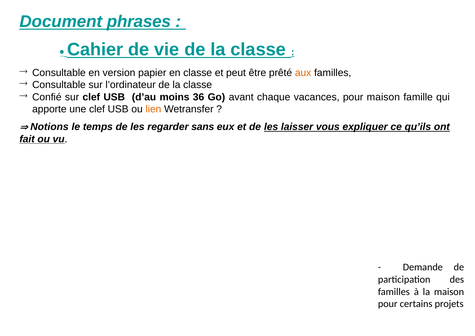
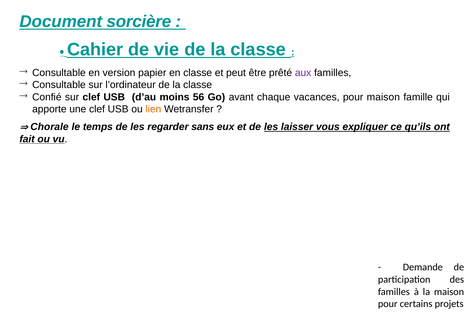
phrases: phrases -> sorcière
aux colour: orange -> purple
36: 36 -> 56
Notions: Notions -> Chorale
